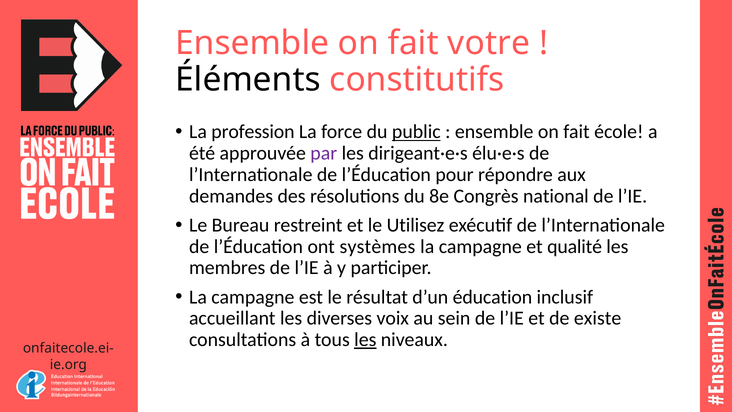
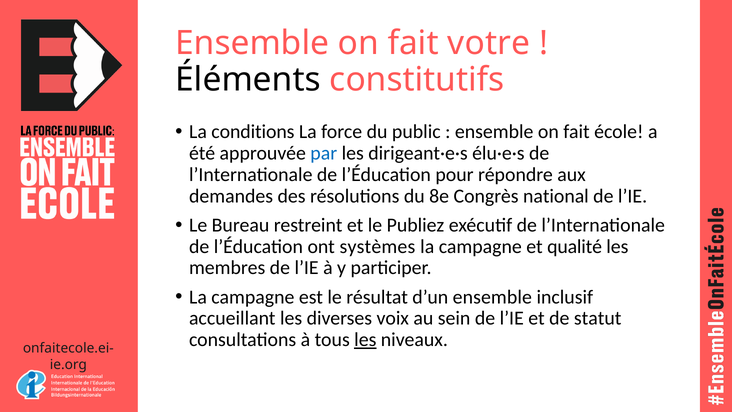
profession: profession -> conditions
public underline: present -> none
par colour: purple -> blue
Utilisez: Utilisez -> Publiez
d’un éducation: éducation -> ensemble
existe: existe -> statut
